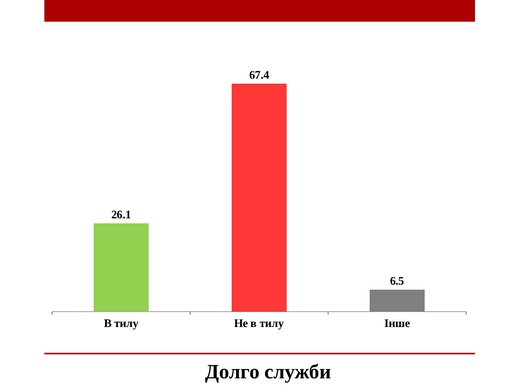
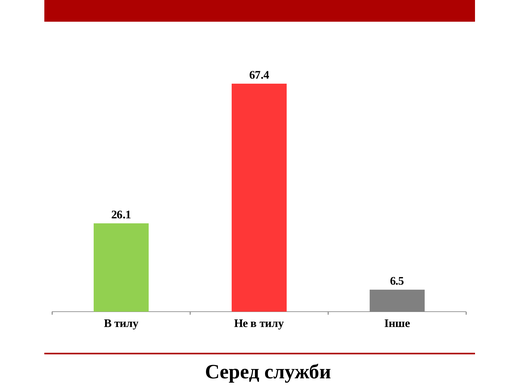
Долго: Долго -> Серед
